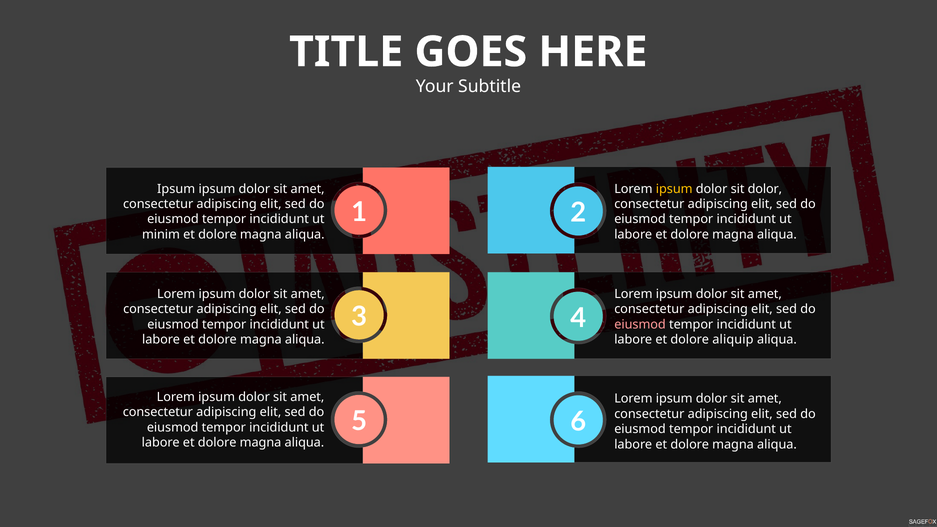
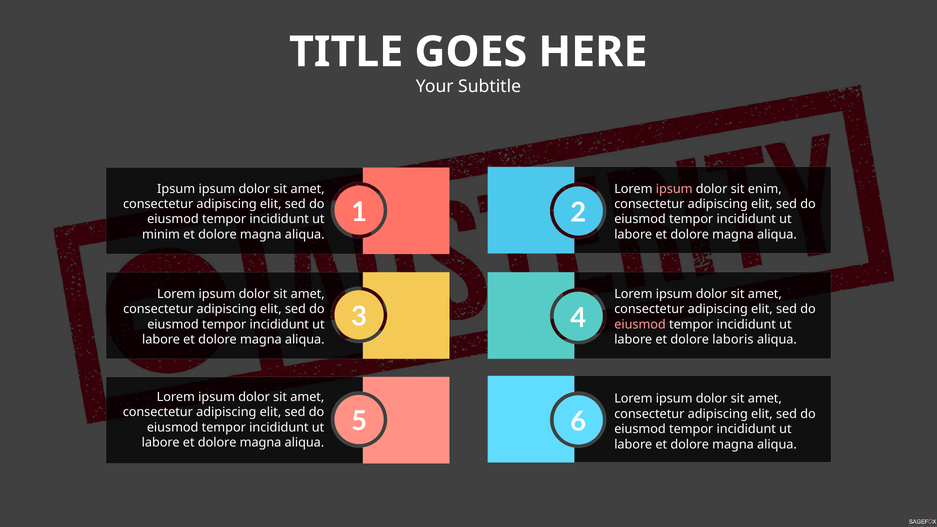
ipsum at (674, 189) colour: yellow -> pink
sit dolor: dolor -> enim
aliquip: aliquip -> laboris
